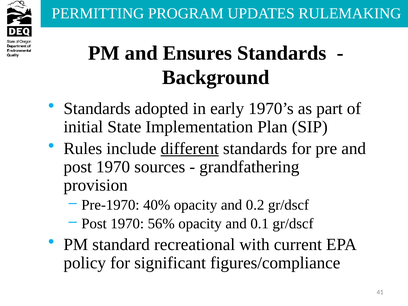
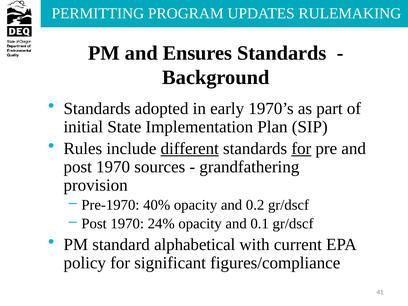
for at (301, 149) underline: none -> present
56%: 56% -> 24%
recreational: recreational -> alphabetical
